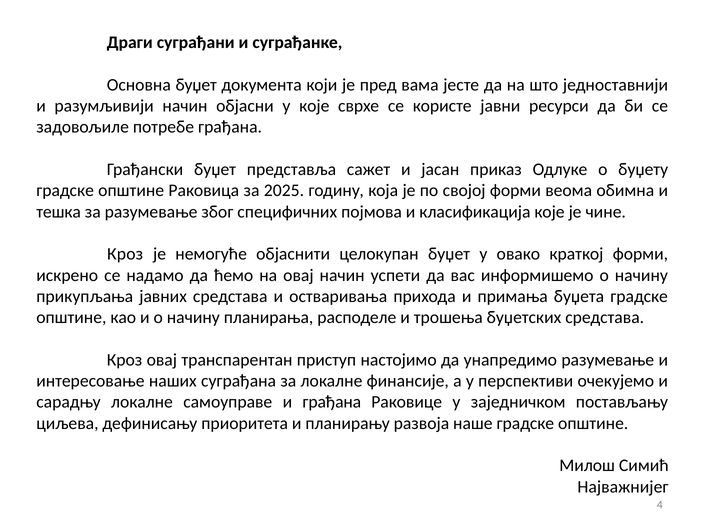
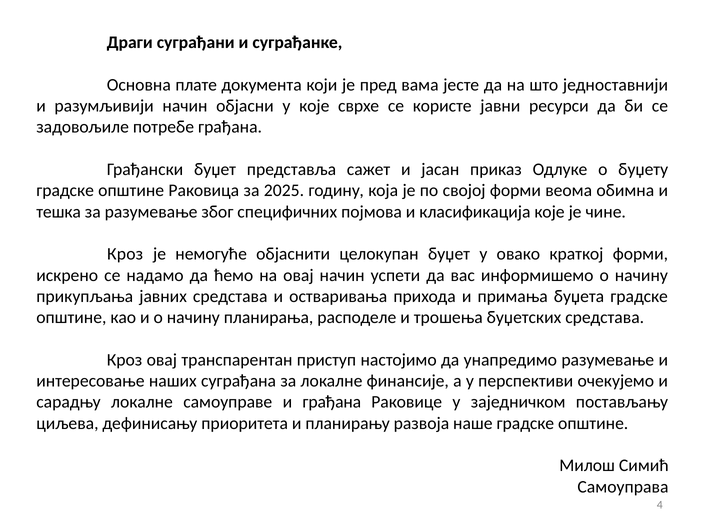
Основна буџет: буџет -> плате
Најважнијег: Најважнијег -> Самоуправа
